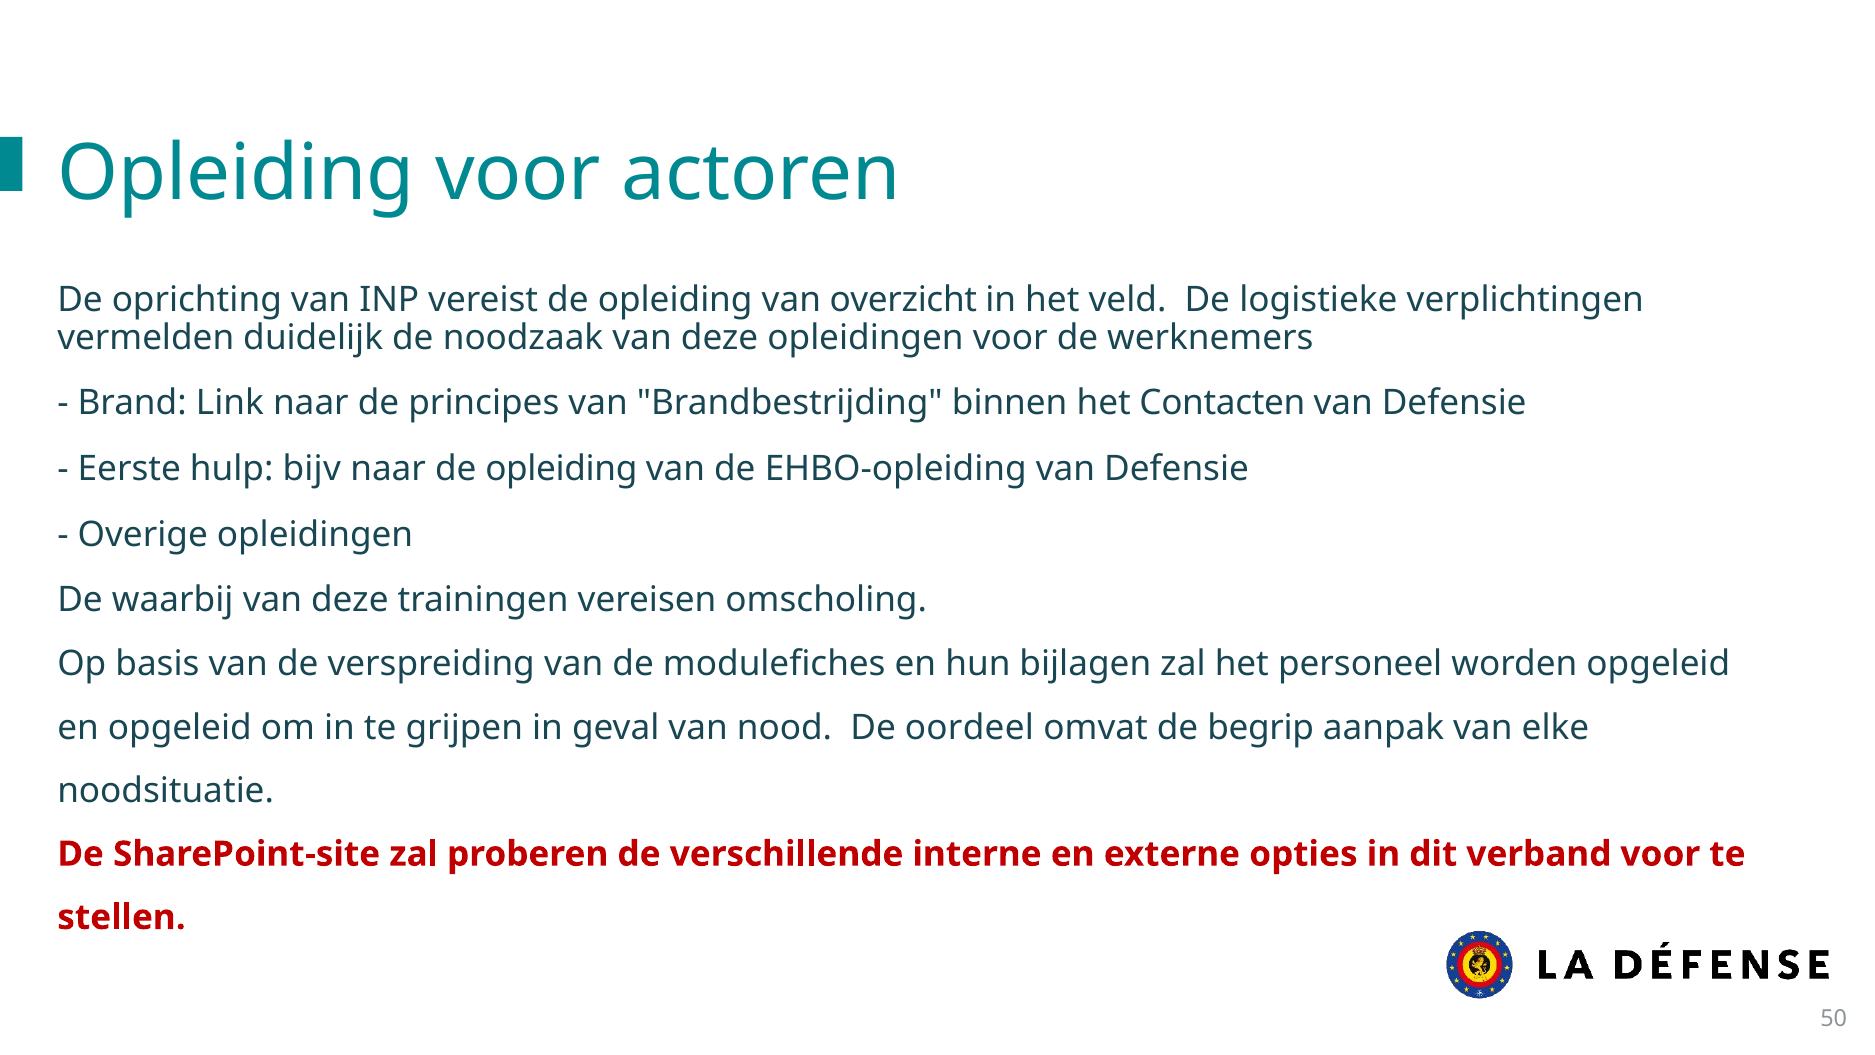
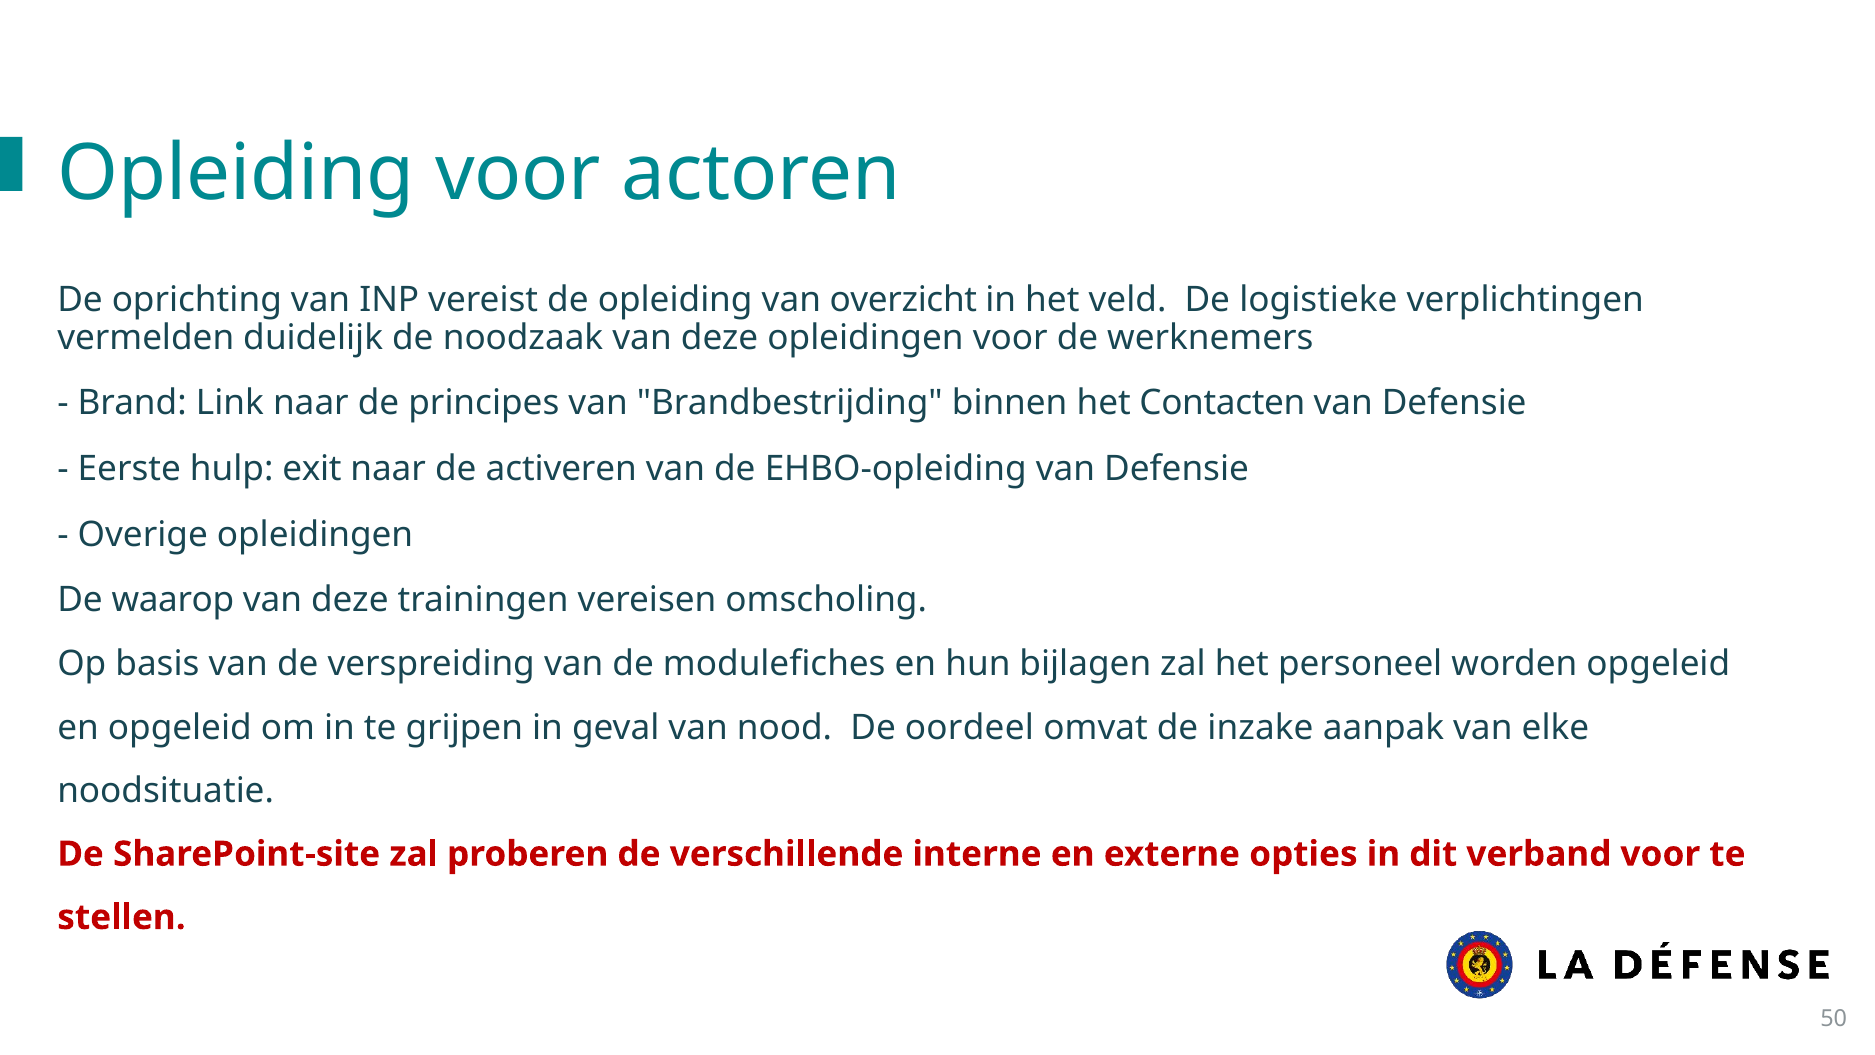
bijv: bijv -> exit
naar de opleiding: opleiding -> activeren
waarbij: waarbij -> waarop
begrip: begrip -> inzake
